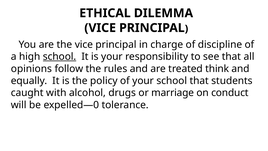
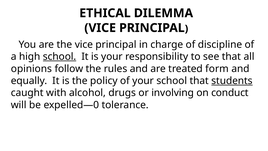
think: think -> form
students underline: none -> present
marriage: marriage -> involving
